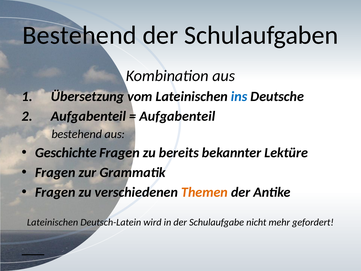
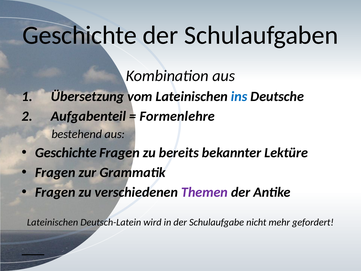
Bestehend at (79, 35): Bestehend -> Geschichte
Aufgabenteil at (177, 116): Aufgabenteil -> Formenlehre
Themen colour: orange -> purple
